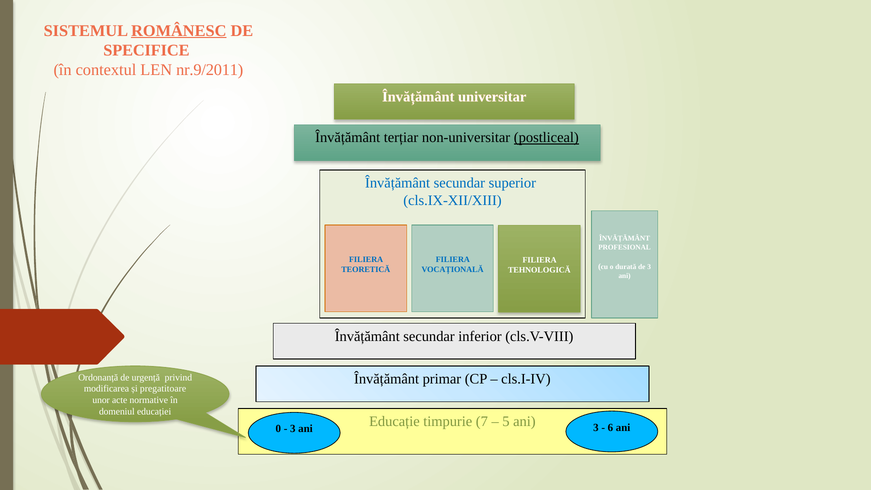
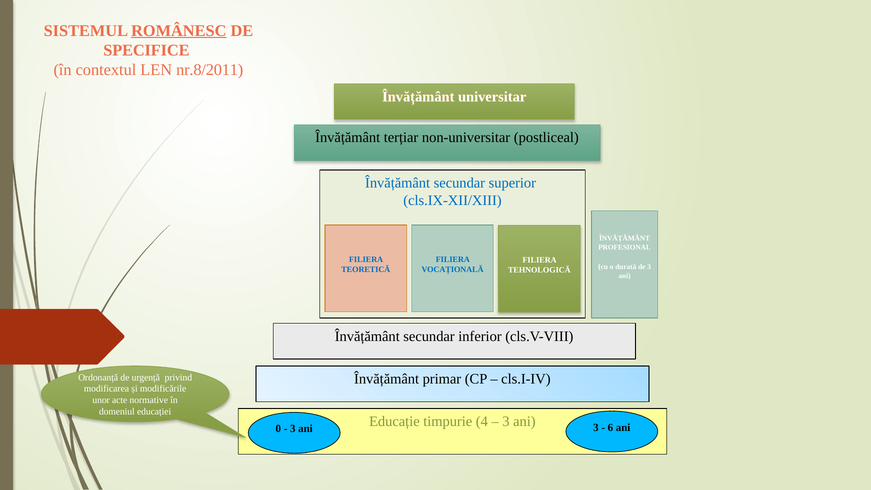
nr.9/2011: nr.9/2011 -> nr.8/2011
postliceal underline: present -> none
pregatitoare: pregatitoare -> modificările
7: 7 -> 4
5 at (506, 421): 5 -> 3
